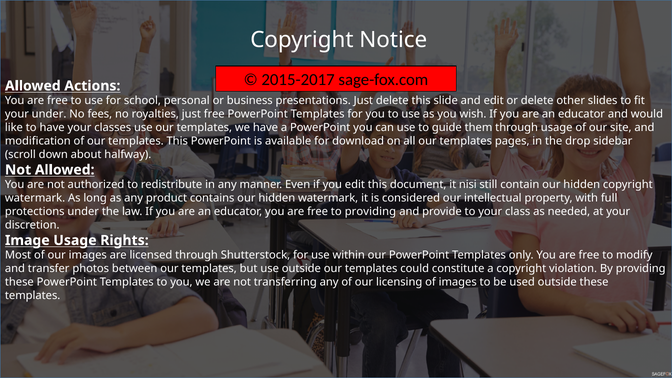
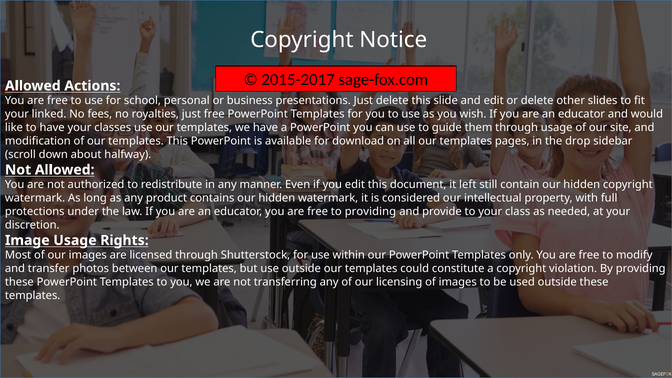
your under: under -> linked
nisi: nisi -> left
